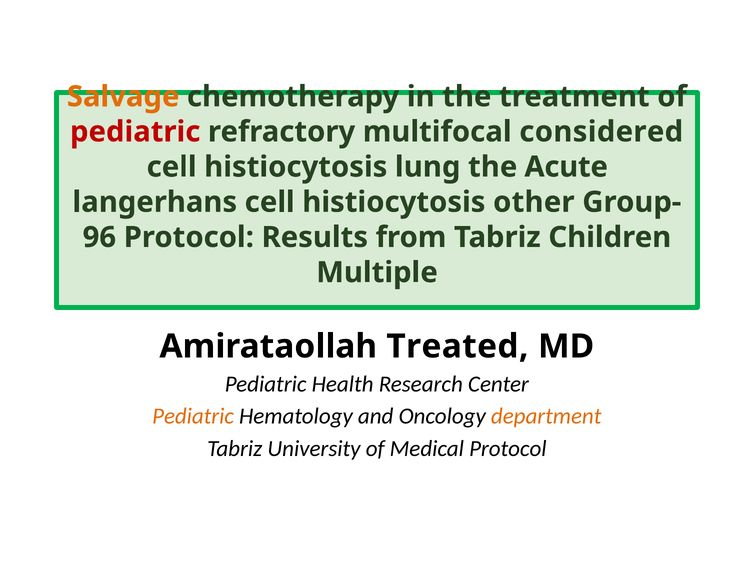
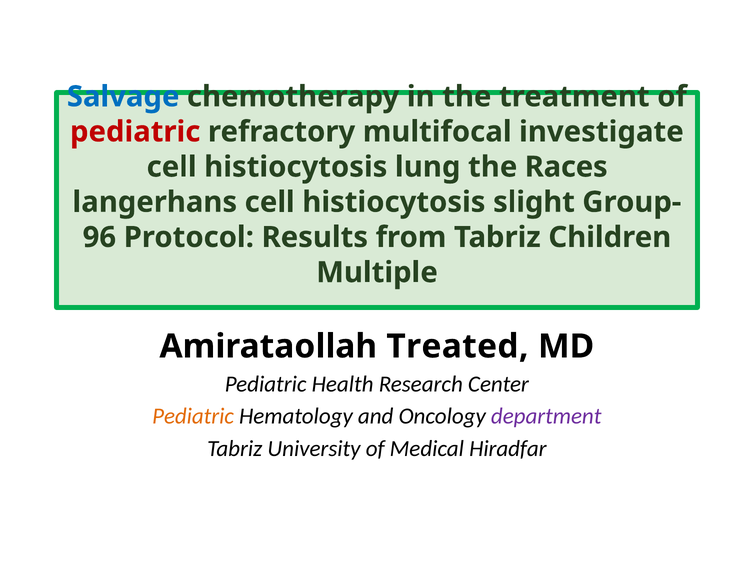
Salvage colour: orange -> blue
considered: considered -> investigate
Acute: Acute -> Races
other: other -> slight
department colour: orange -> purple
Medical Protocol: Protocol -> Hiradfar
